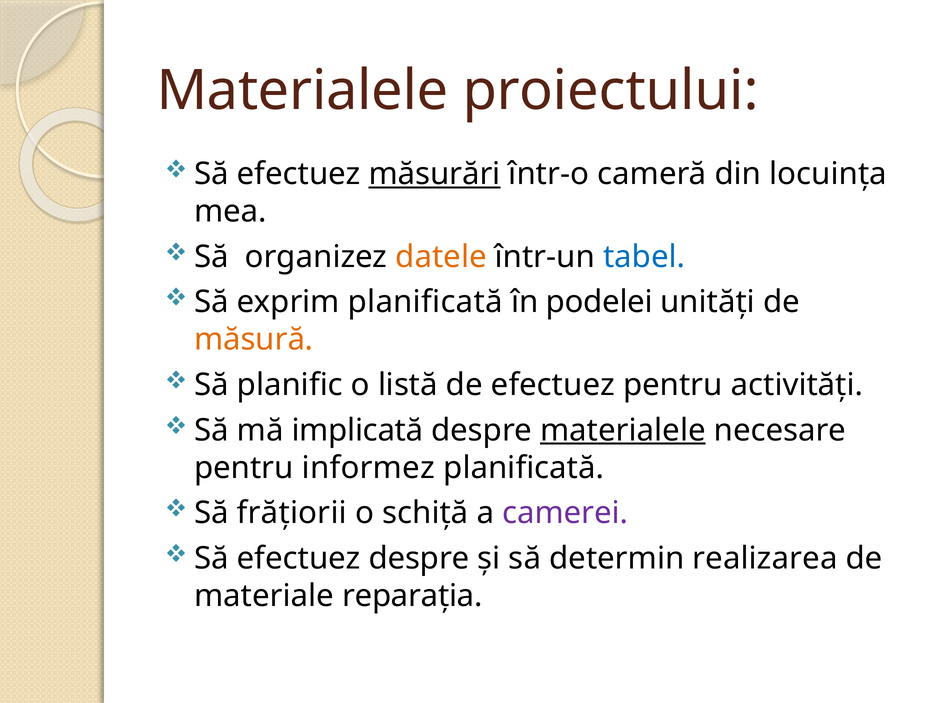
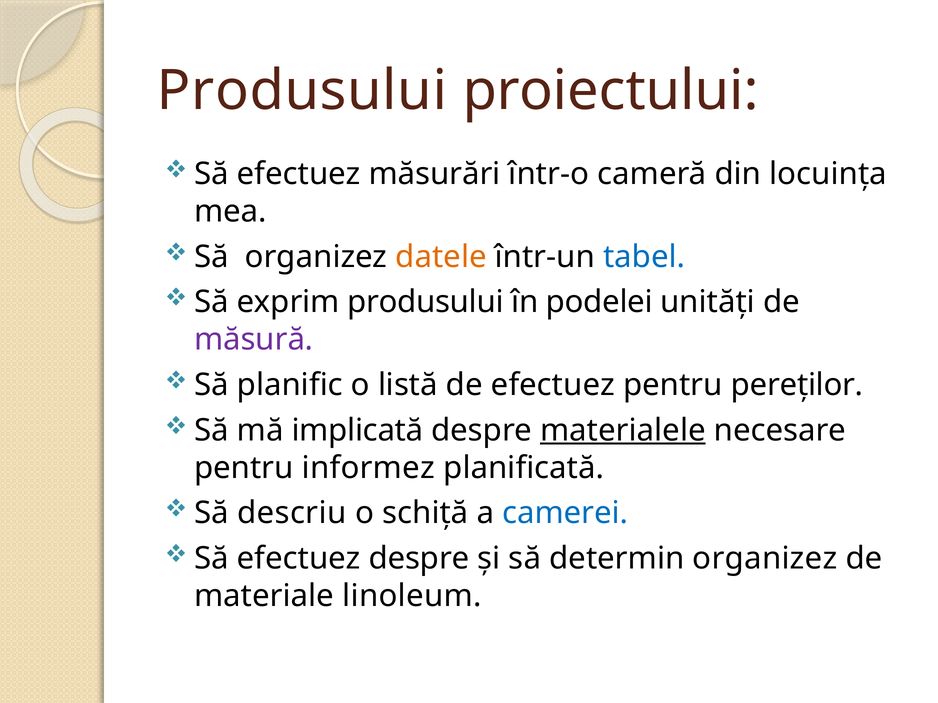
Materialele at (302, 91): Materialele -> Produsului
măsurări underline: present -> none
exprim planificată: planificată -> produsului
măsură colour: orange -> purple
activități: activități -> pereților
frățiorii: frățiorii -> descriu
camerei colour: purple -> blue
determin realizarea: realizarea -> organizez
reparația: reparația -> linoleum
